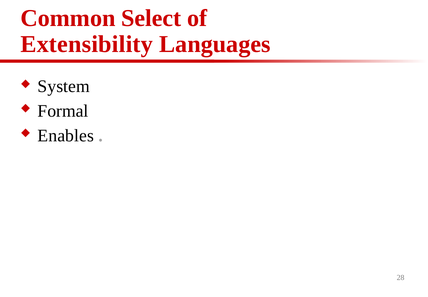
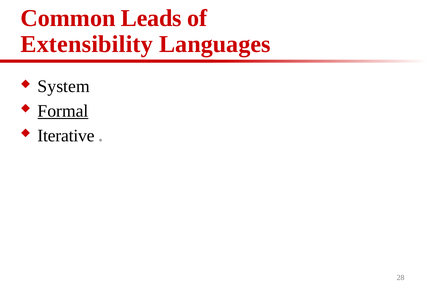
Select: Select -> Leads
Formal underline: none -> present
Enables: Enables -> Iterative
